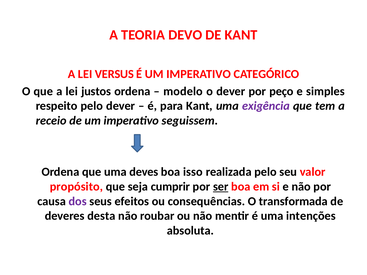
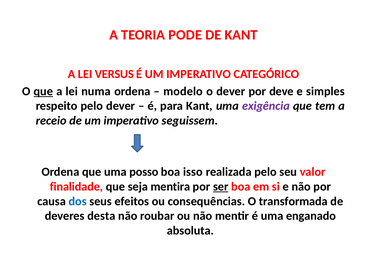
DEVO: DEVO -> PODE
que at (43, 91) underline: none -> present
justos: justos -> numa
peço: peço -> deve
deves: deves -> posso
propósito: propósito -> finalidade
cumprir: cumprir -> mentira
dos colour: purple -> blue
intenções: intenções -> enganado
